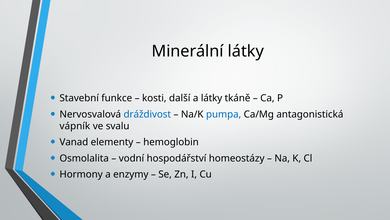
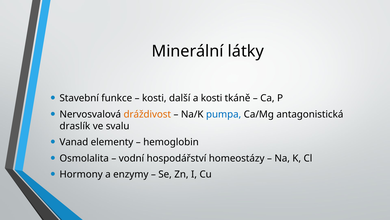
a látky: látky -> kosti
dráždivost colour: blue -> orange
vápník: vápník -> draslík
